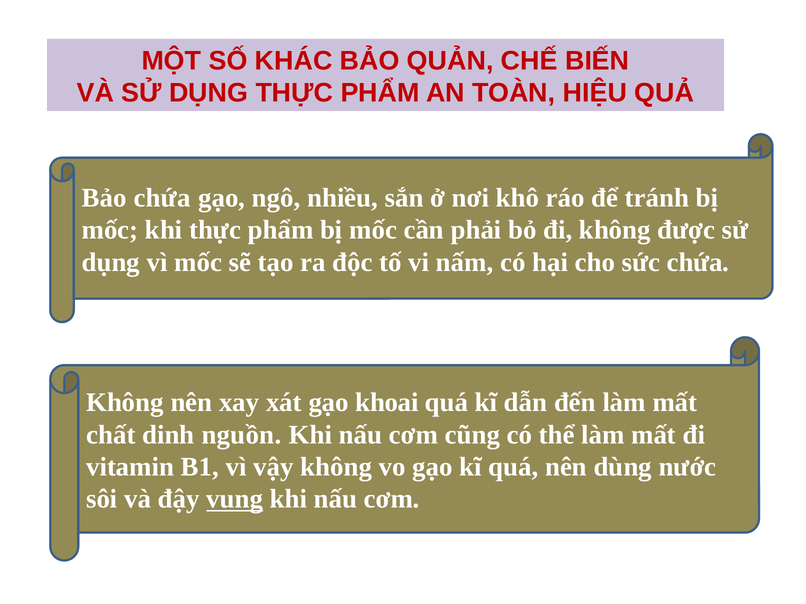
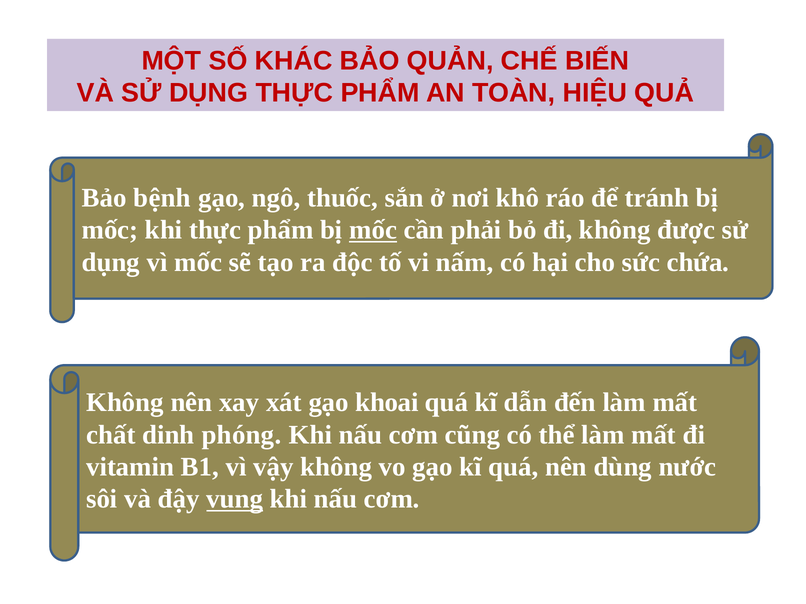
Bảo chứa: chứa -> bệnh
nhiều: nhiều -> thuốc
mốc at (373, 230) underline: none -> present
nguồn: nguồn -> phóng
